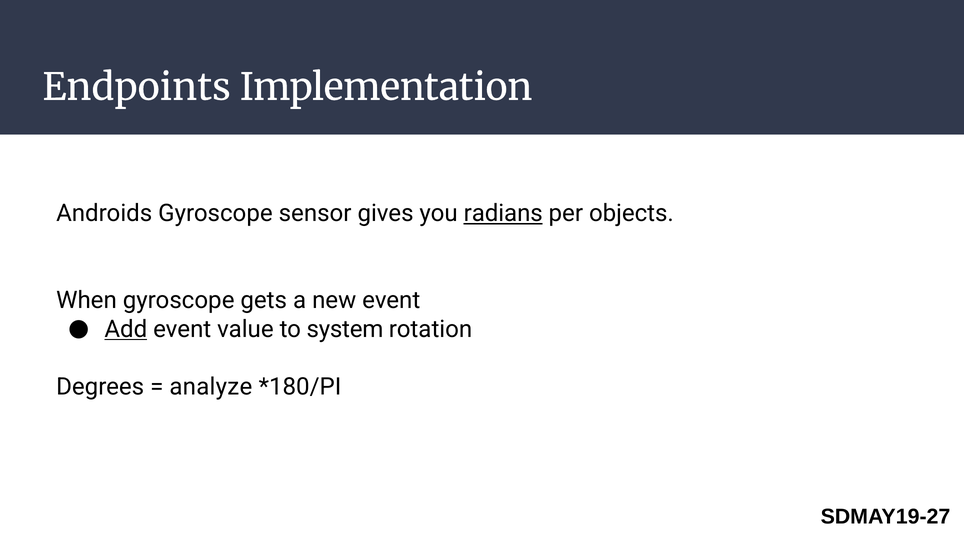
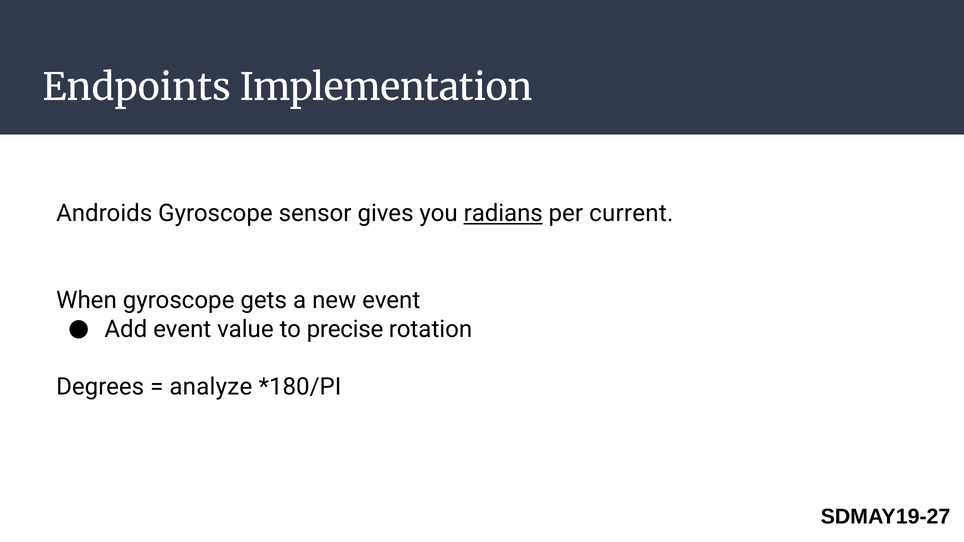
objects: objects -> current
Add underline: present -> none
system: system -> precise
